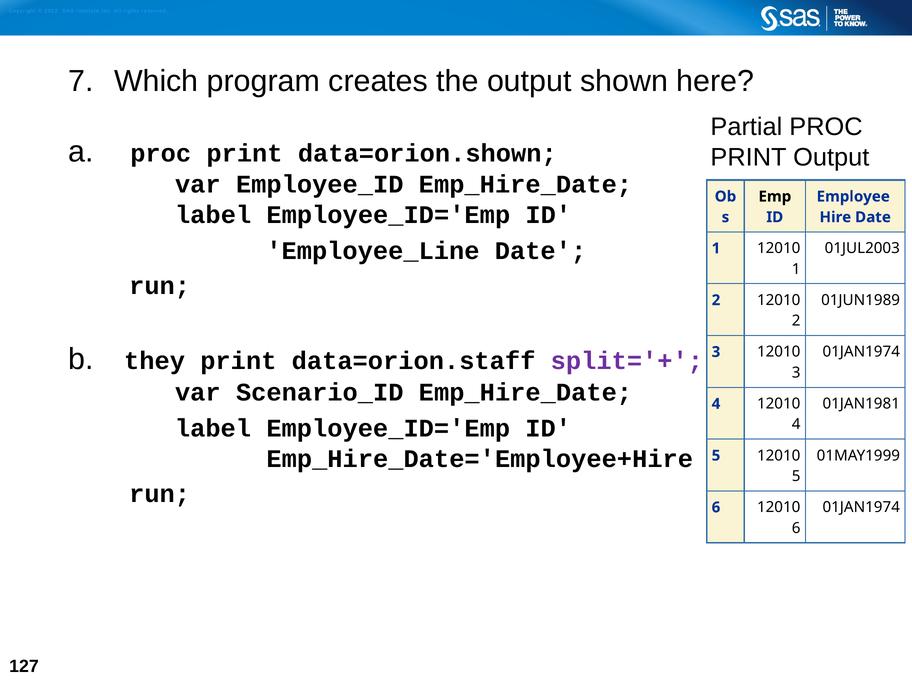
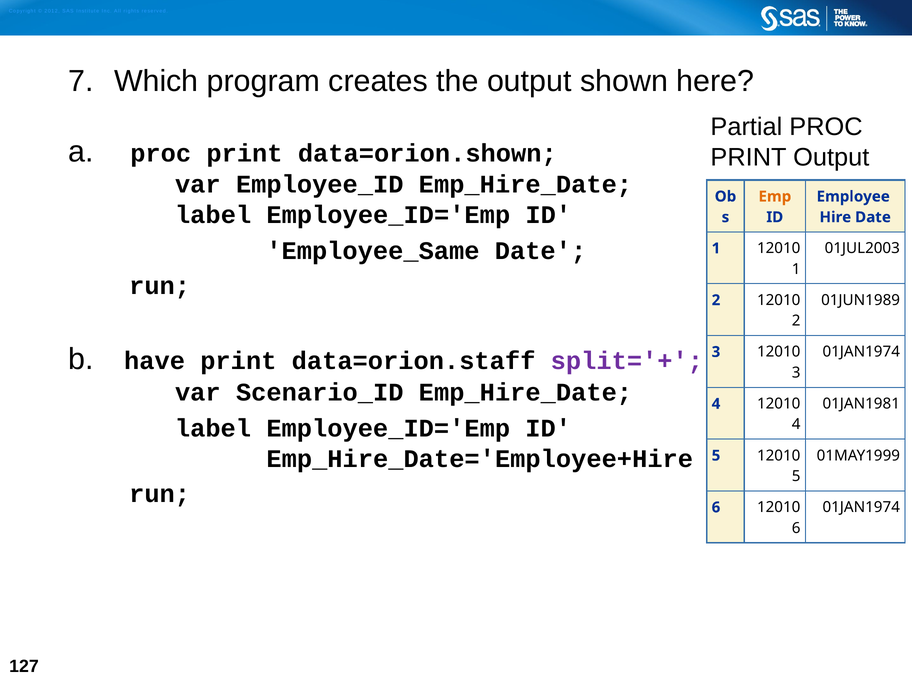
Emp colour: black -> orange
Employee_Line: Employee_Line -> Employee_Same
they: they -> have
